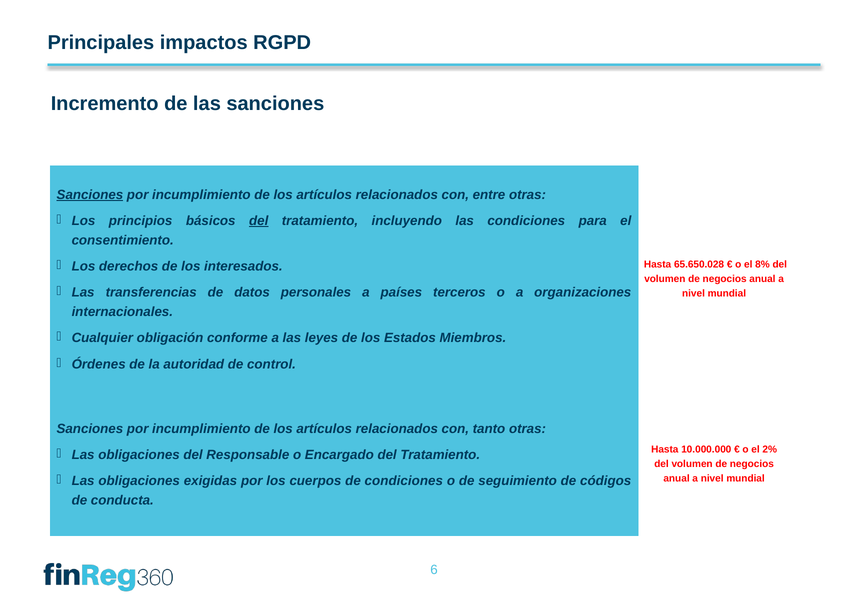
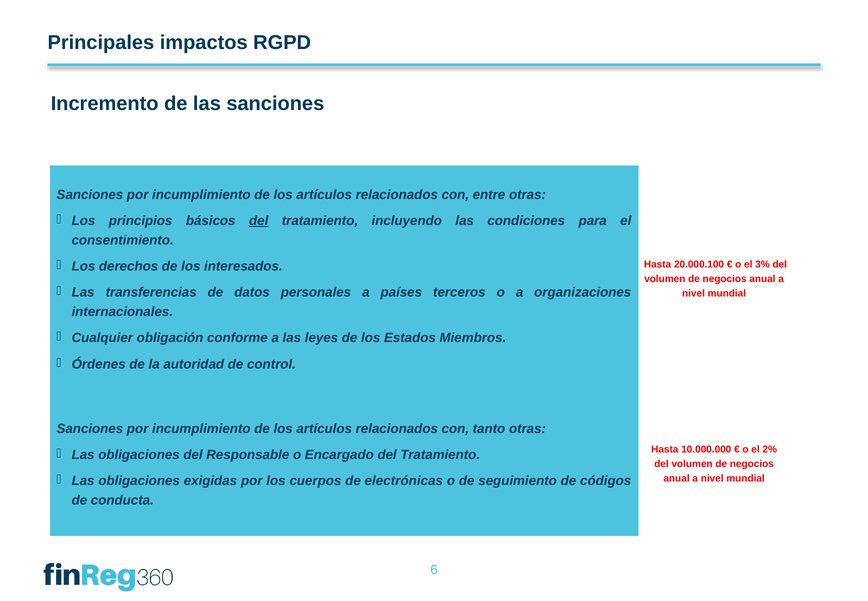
Sanciones at (90, 195) underline: present -> none
65.650.028: 65.650.028 -> 20.000.100
8%: 8% -> 3%
de condiciones: condiciones -> electrónicas
